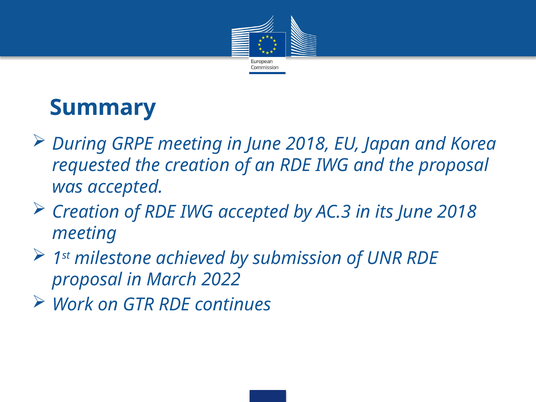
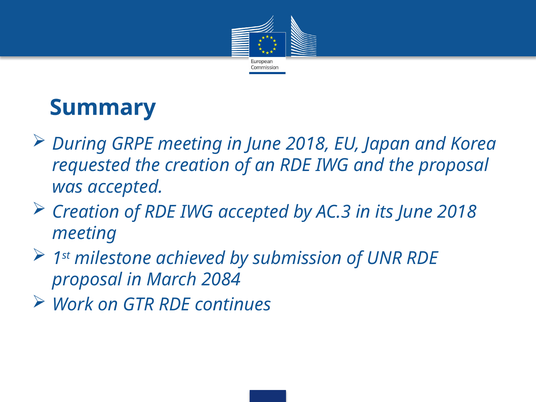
2022: 2022 -> 2084
